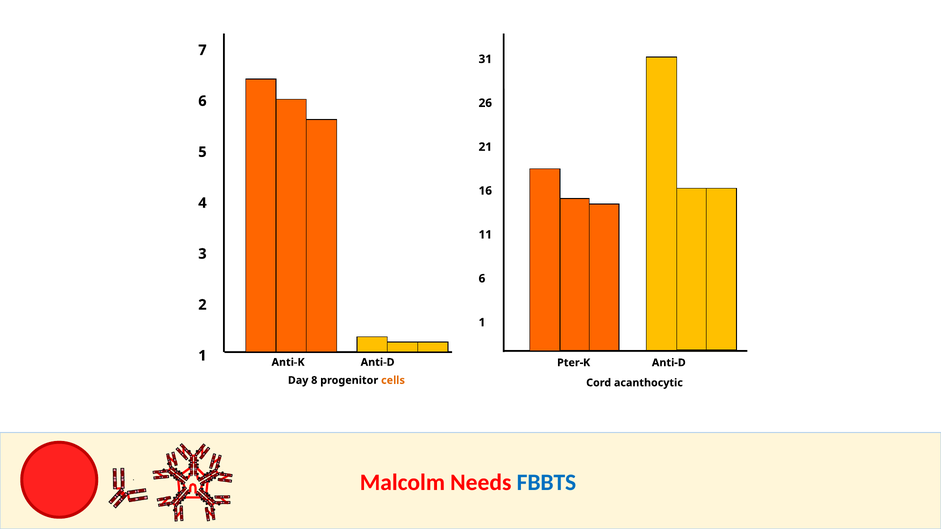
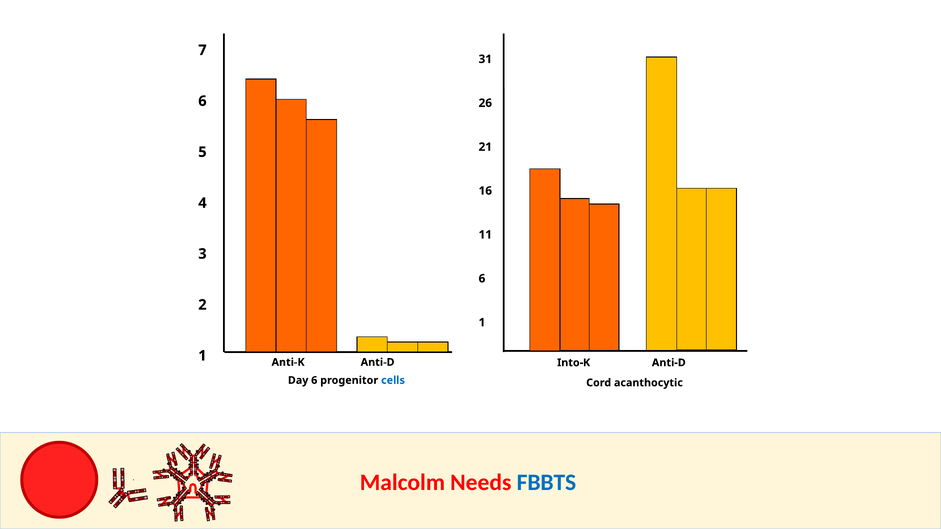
Pter-K: Pter-K -> Into-K
Day 8: 8 -> 6
cells colour: orange -> blue
